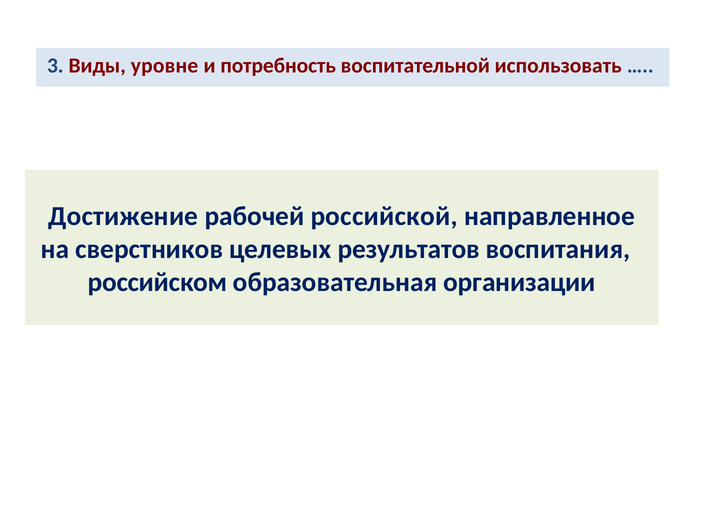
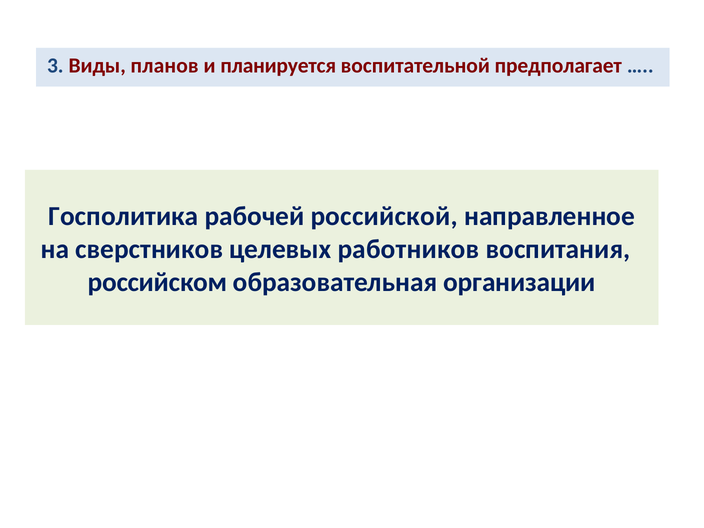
уровне: уровне -> планов
потребность: потребность -> планируется
использовать: использовать -> предполагает
Достижение: Достижение -> Госполитика
результатов: результатов -> работников
